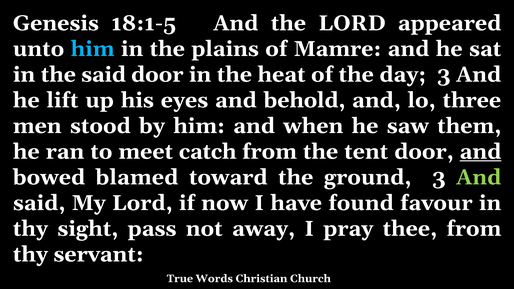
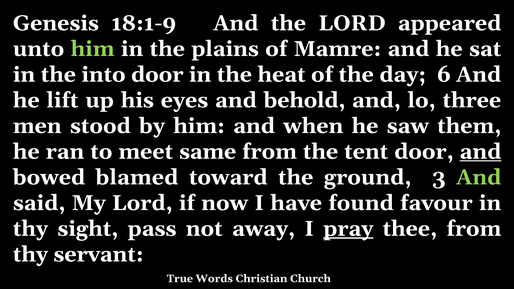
18:1-5: 18:1-5 -> 18:1-9
him at (93, 49) colour: light blue -> light green
the said: said -> into
day 3: 3 -> 6
catch: catch -> same
pray underline: none -> present
